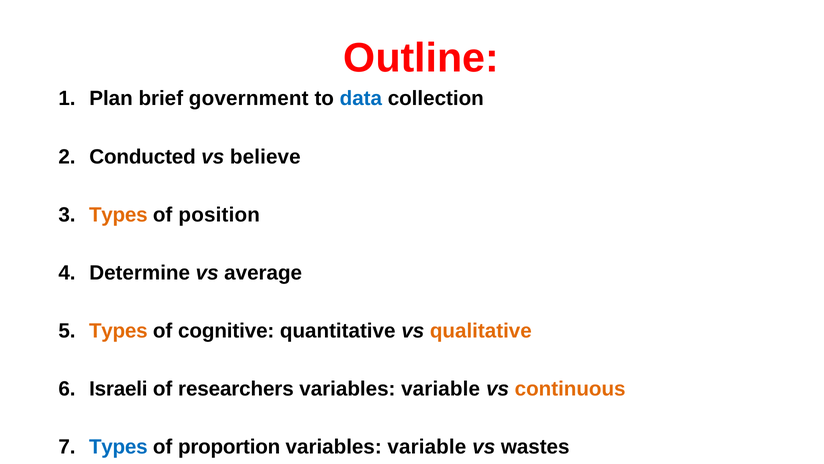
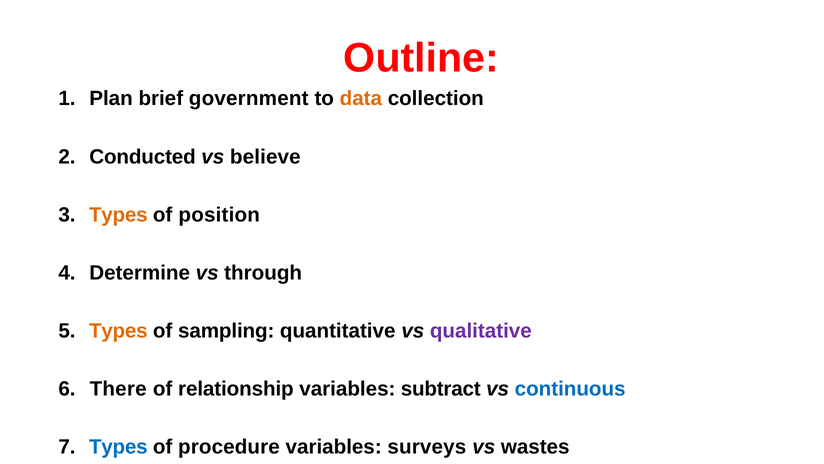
data colour: blue -> orange
average: average -> through
cognitive: cognitive -> sampling
qualitative colour: orange -> purple
Israeli: Israeli -> There
researchers: researchers -> relationship
variable at (441, 389): variable -> subtract
continuous colour: orange -> blue
proportion: proportion -> procedure
variable at (427, 447): variable -> surveys
